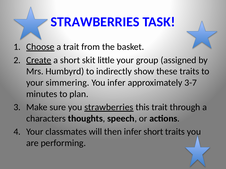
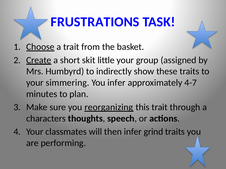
STRAWBERRIES at (95, 22): STRAWBERRIES -> FRUSTRATIONS
3-7: 3-7 -> 4-7
you strawberries: strawberries -> reorganizing
infer short: short -> grind
